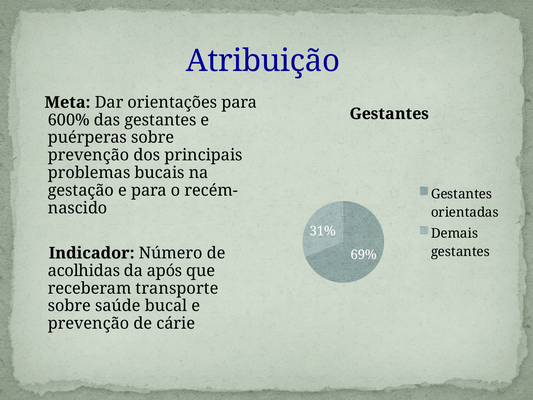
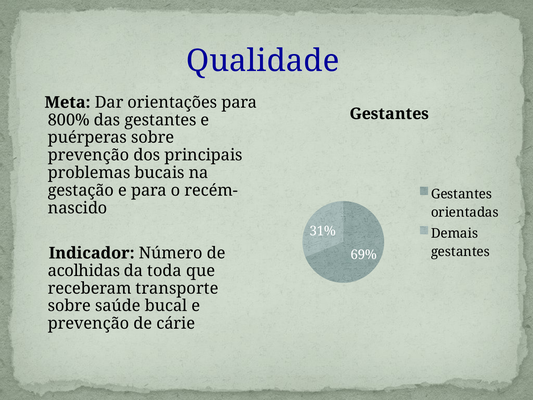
Atribuição: Atribuição -> Qualidade
600%: 600% -> 800%
após: após -> toda
